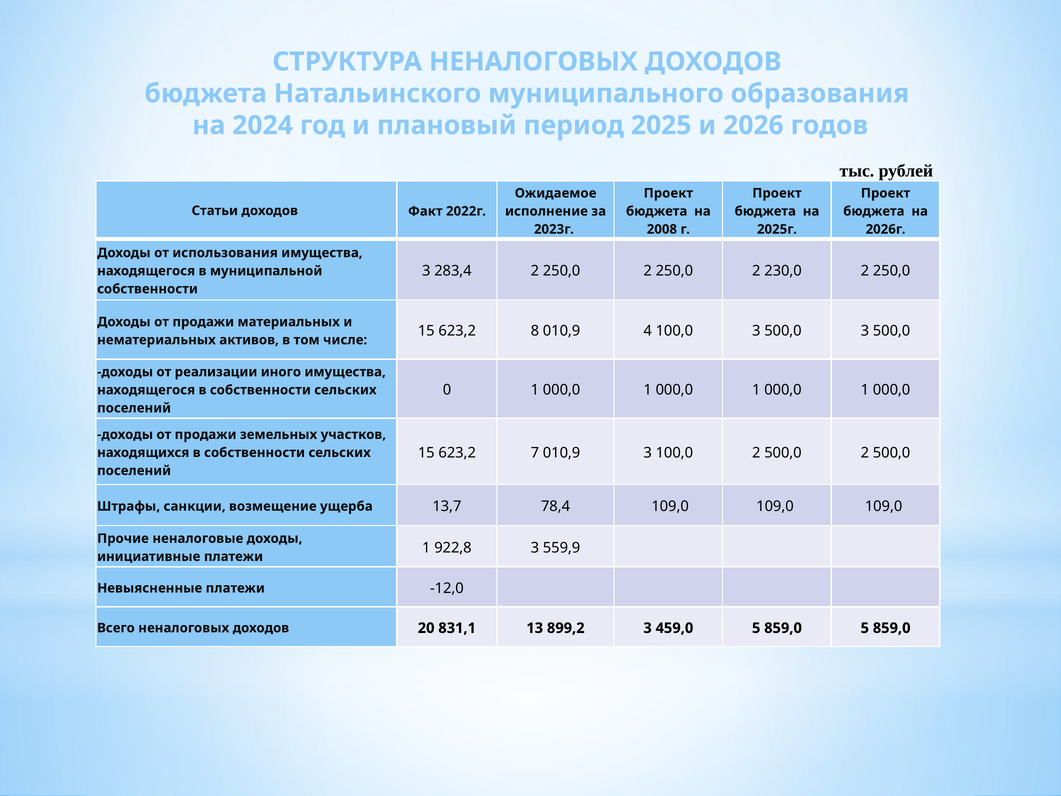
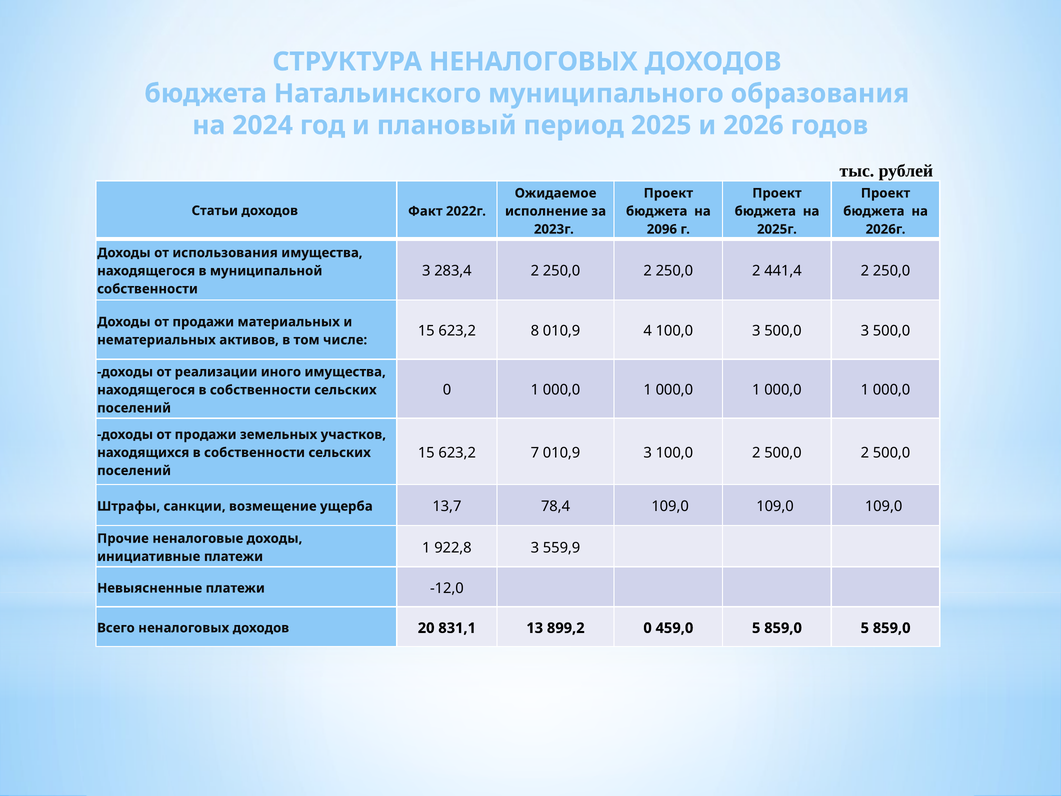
2008: 2008 -> 2096
230,0: 230,0 -> 441,4
899,2 3: 3 -> 0
